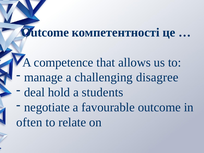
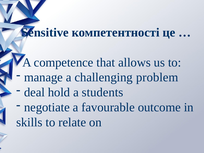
Outcome at (45, 33): Outcome -> Sensitive
disagree: disagree -> problem
often: often -> skills
